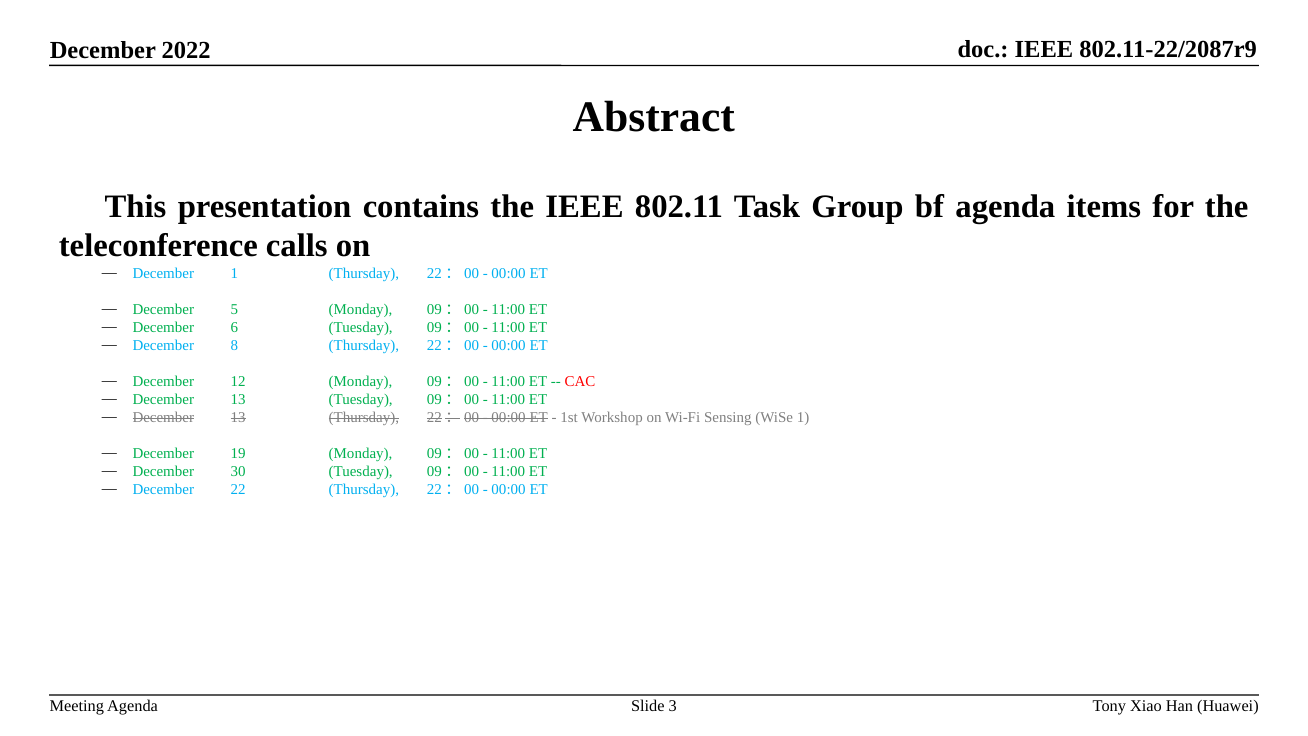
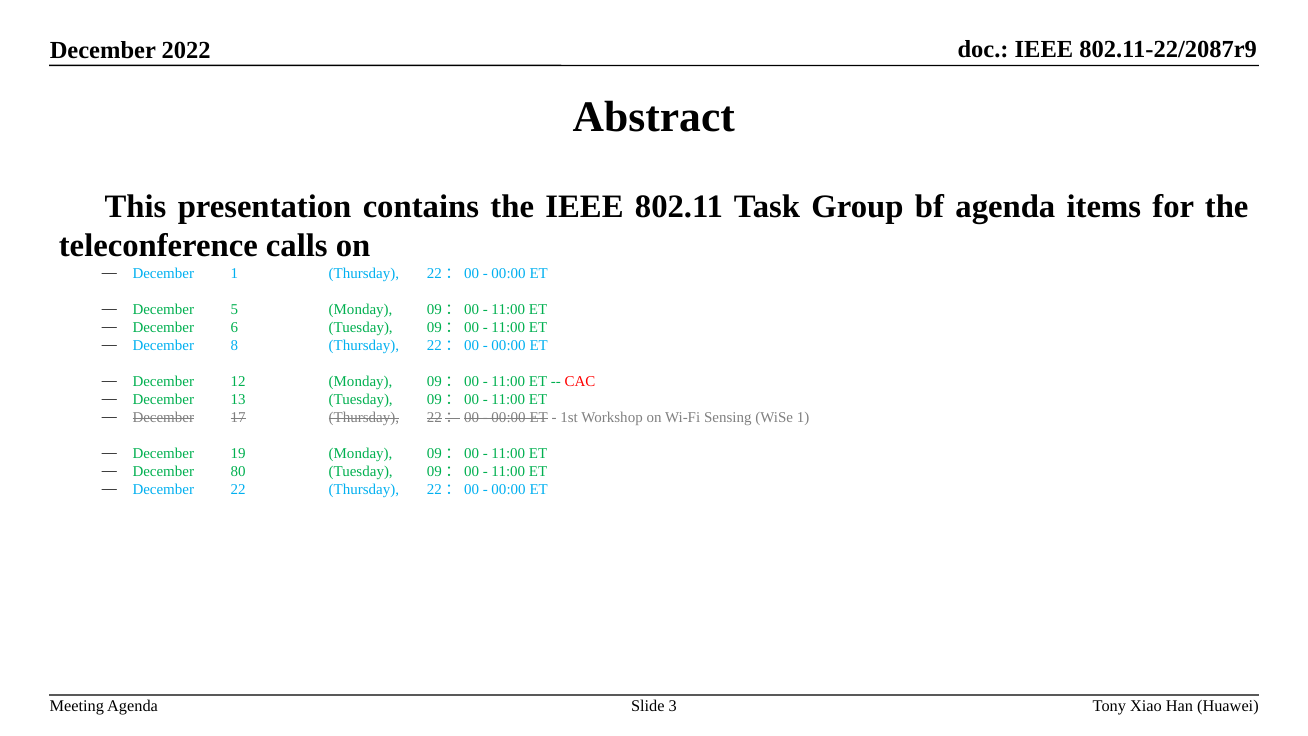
13 at (238, 417): 13 -> 17
30: 30 -> 80
